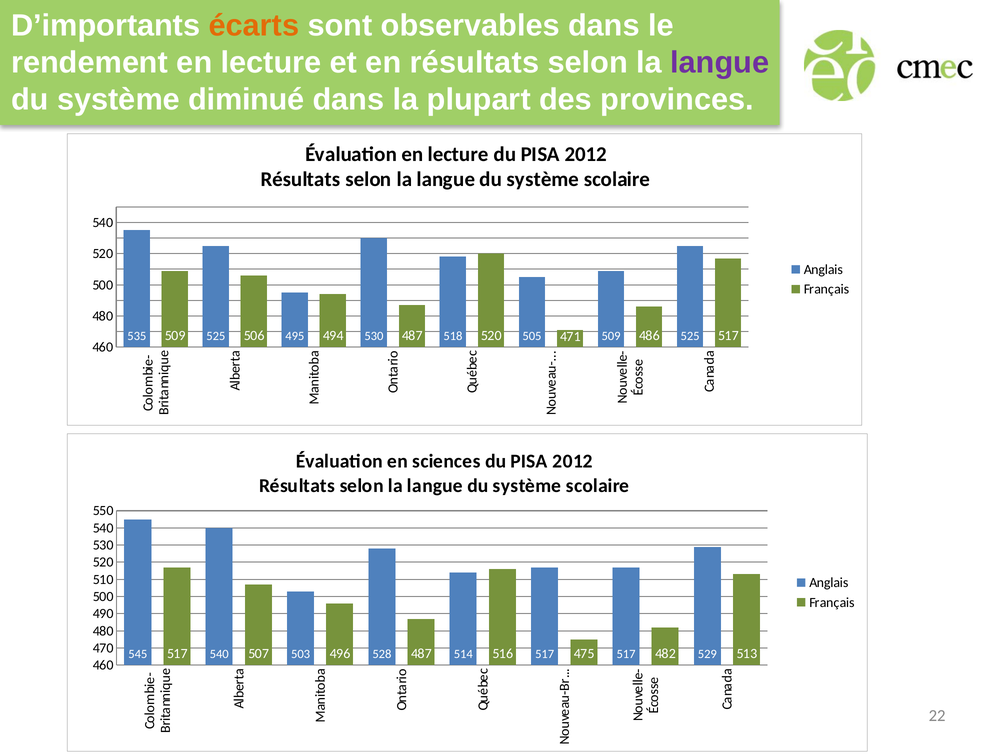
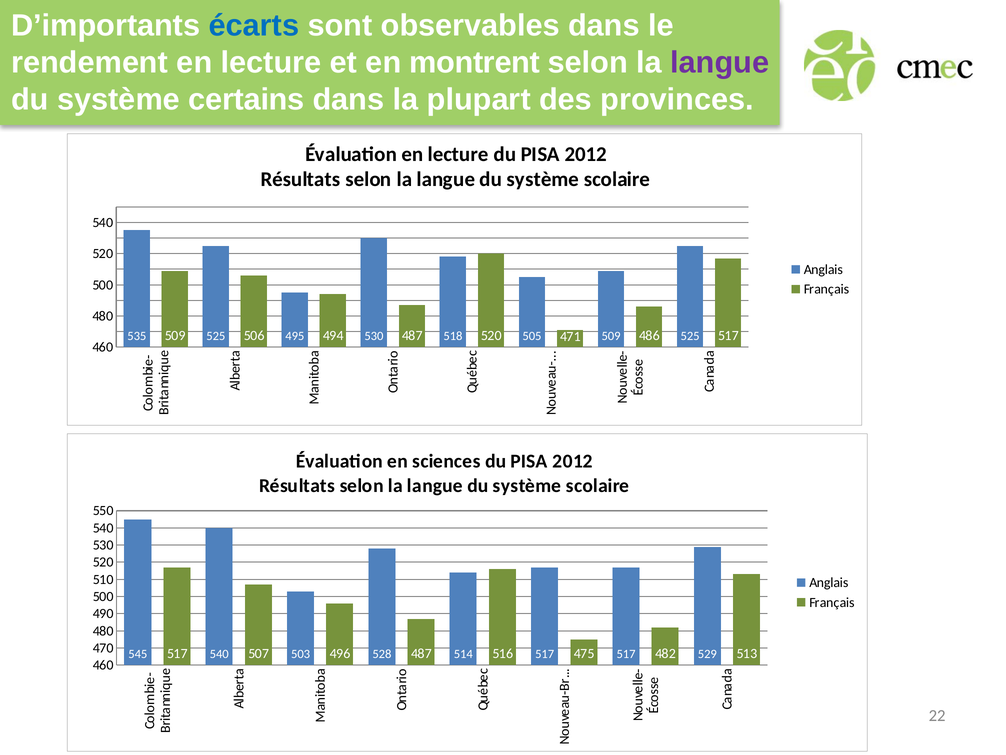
écarts colour: orange -> blue
en résultats: résultats -> montrent
diminué: diminué -> certains
